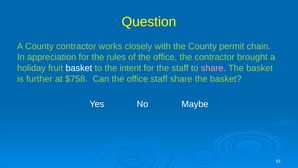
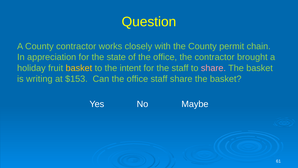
rules: rules -> state
basket at (79, 68) colour: white -> yellow
further: further -> writing
$758: $758 -> $153
